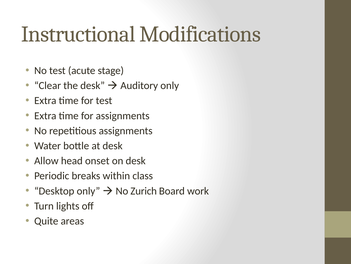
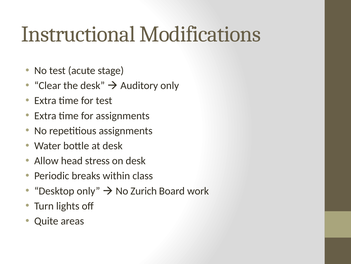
onset: onset -> stress
